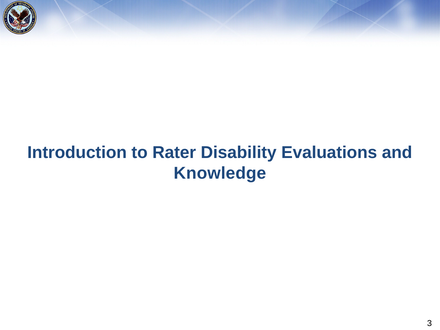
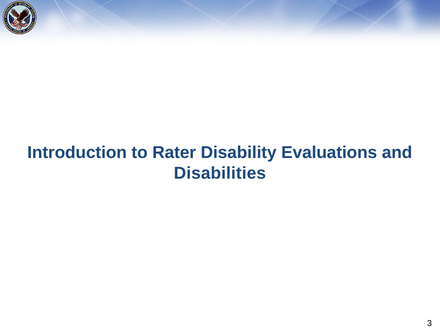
Knowledge: Knowledge -> Disabilities
